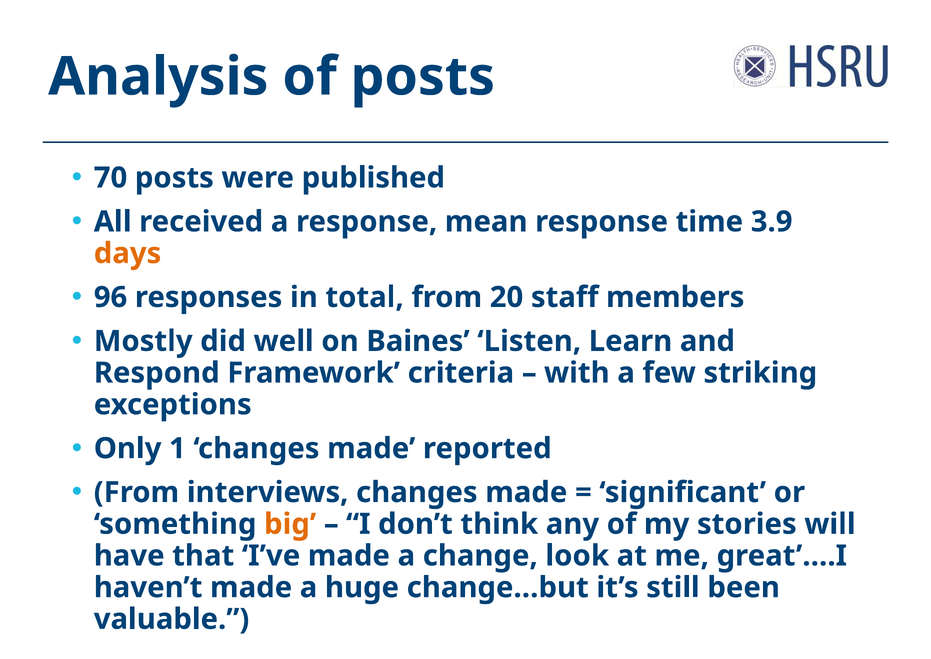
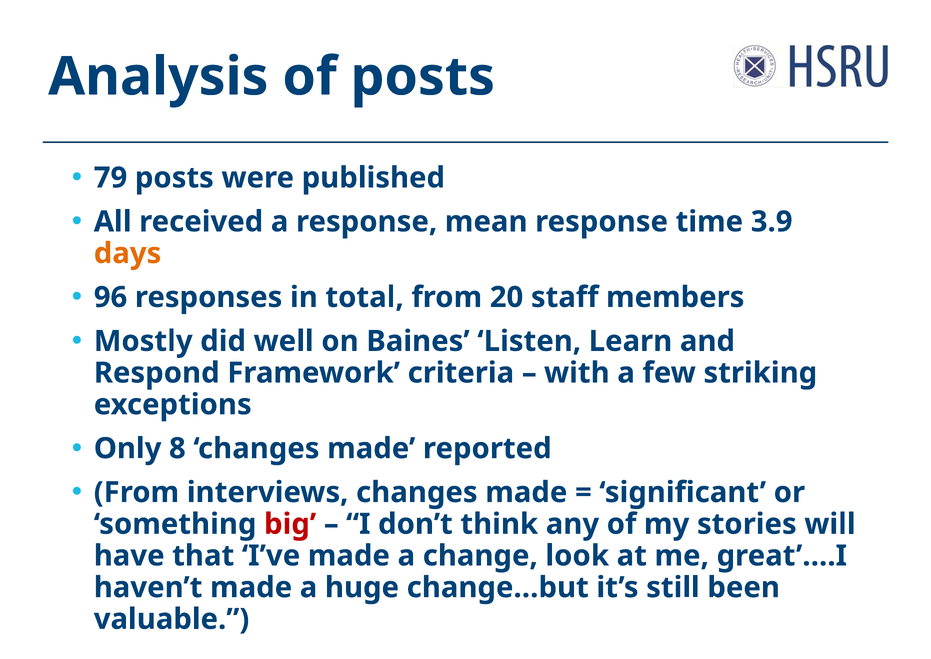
70: 70 -> 79
1: 1 -> 8
big colour: orange -> red
